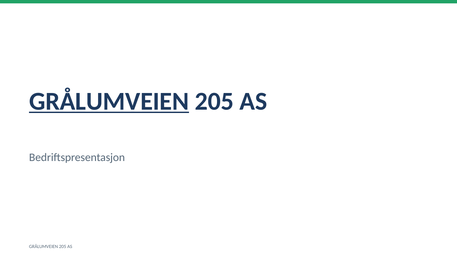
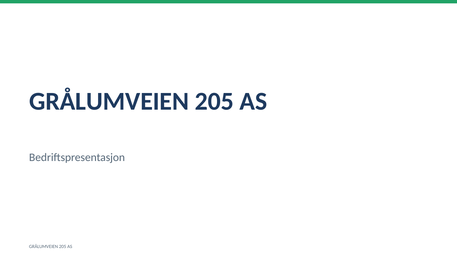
GRÅLUMVEIEN at (109, 101) underline: present -> none
